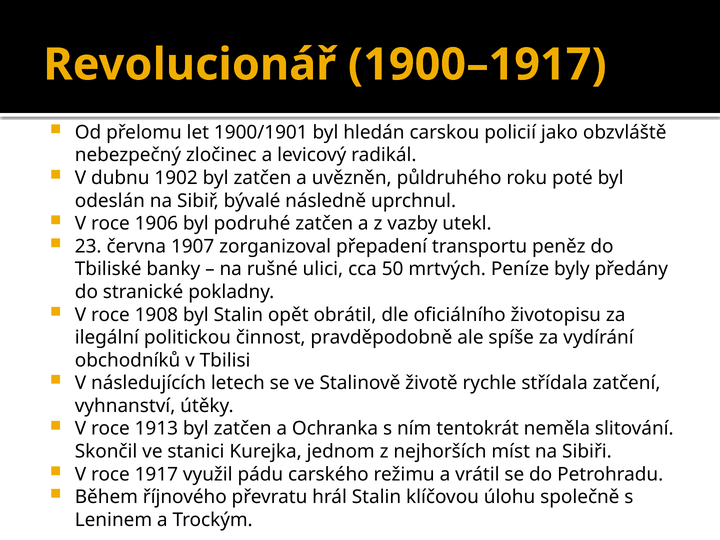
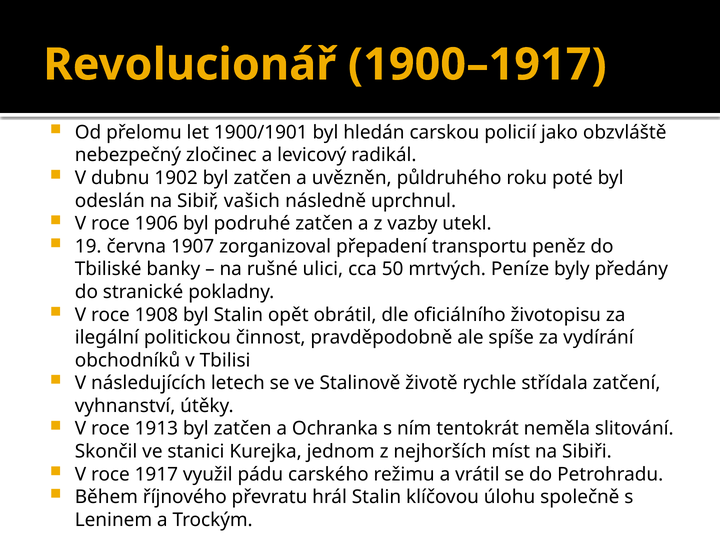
bývalé: bývalé -> vašich
23: 23 -> 19
